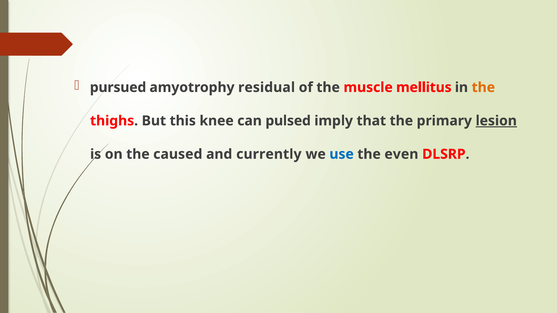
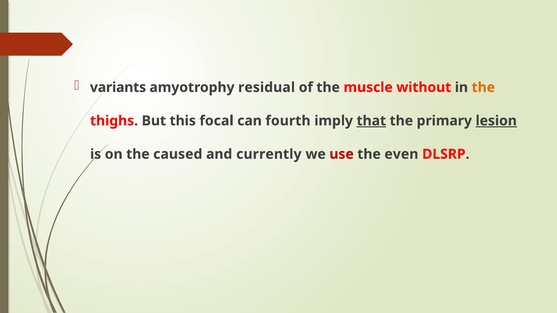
pursued: pursued -> variants
mellitus: mellitus -> without
knee: knee -> focal
pulsed: pulsed -> fourth
that underline: none -> present
use colour: blue -> red
